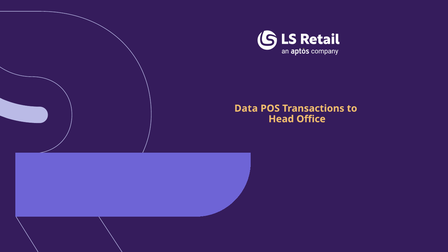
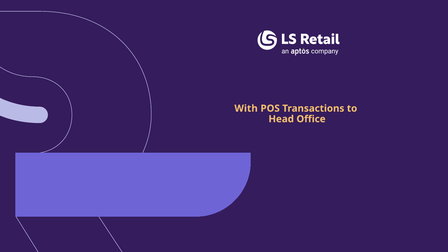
Data: Data -> With
